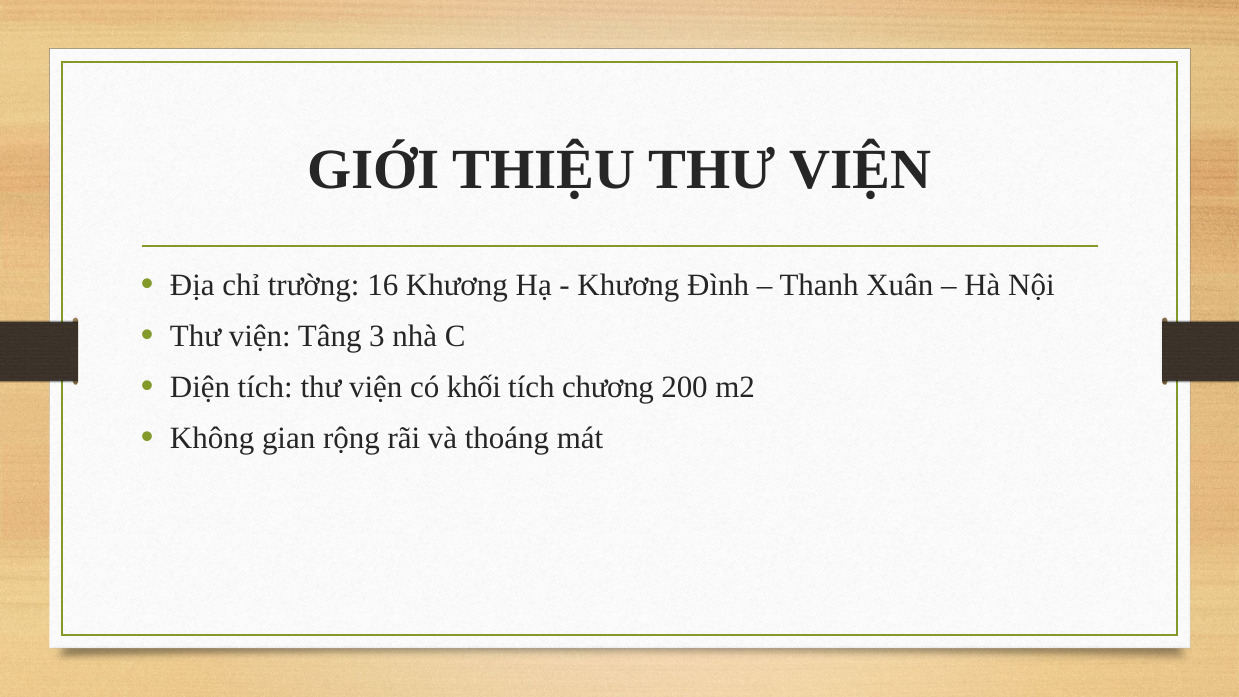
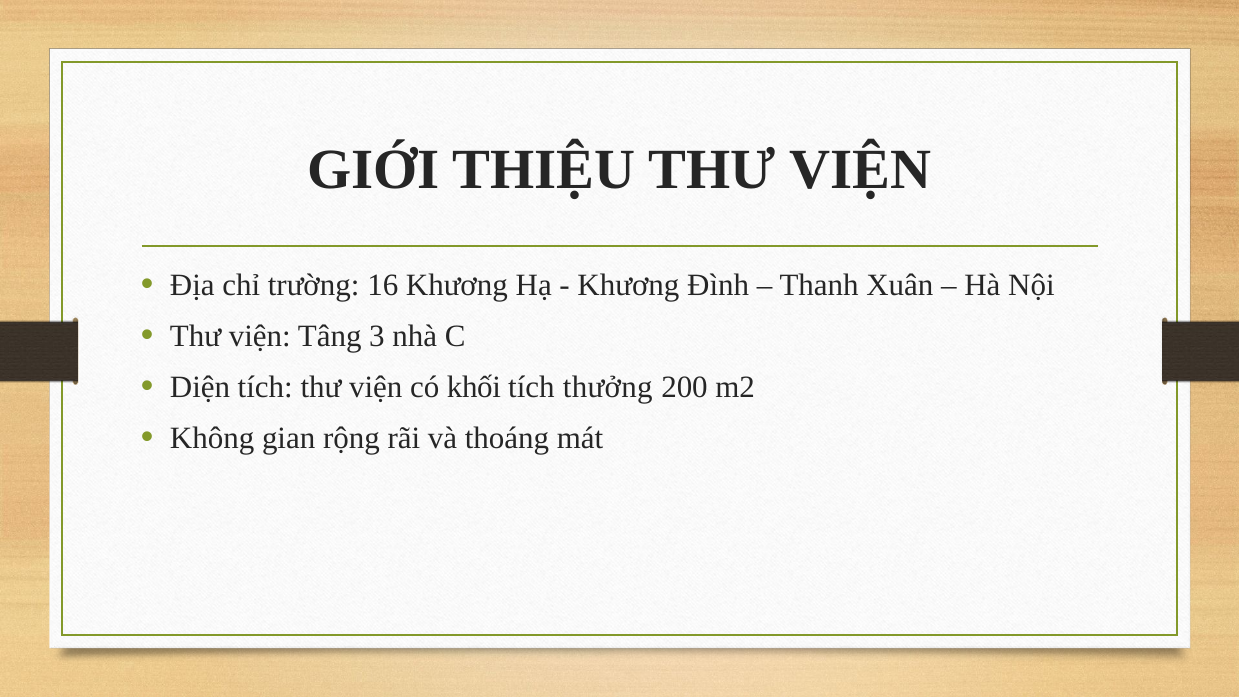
chương: chương -> thưởng
